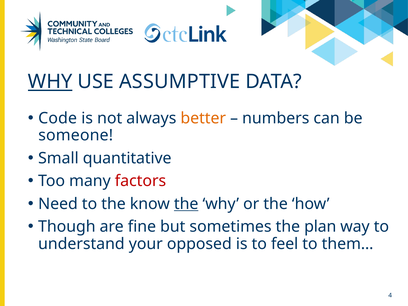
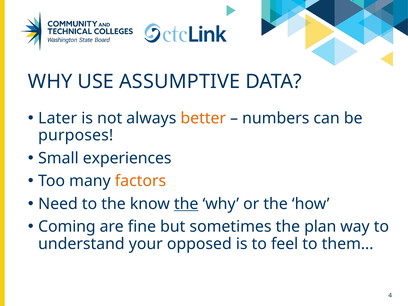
WHY at (50, 82) underline: present -> none
Code: Code -> Later
someone: someone -> purposes
quantitative: quantitative -> experiences
factors colour: red -> orange
Though: Though -> Coming
